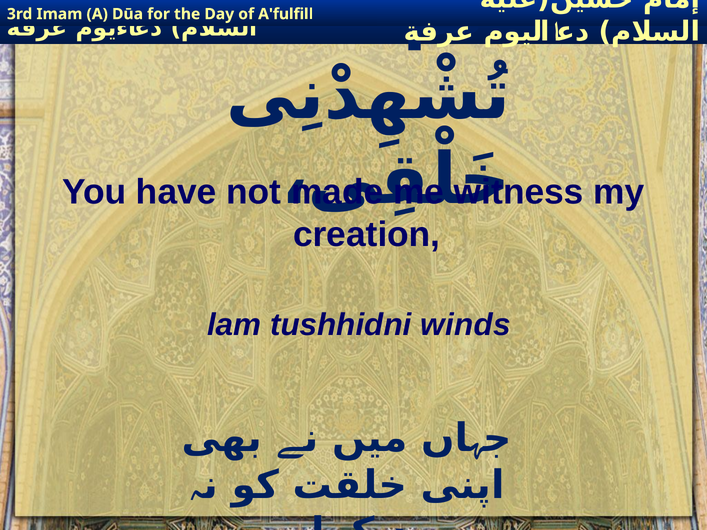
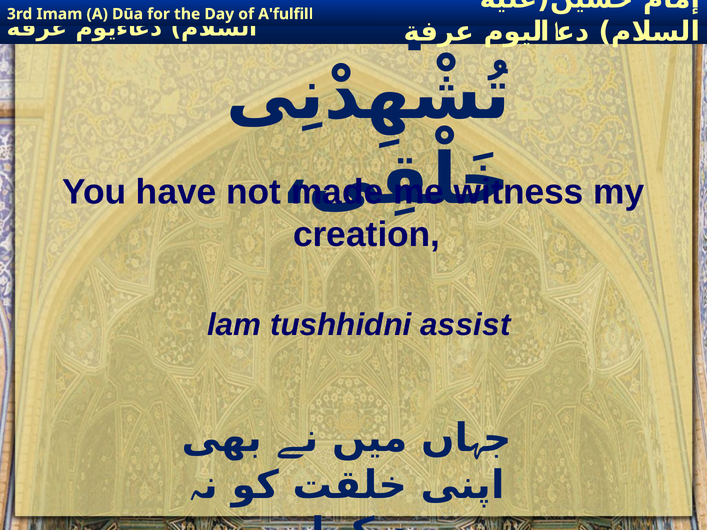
winds: winds -> assist
